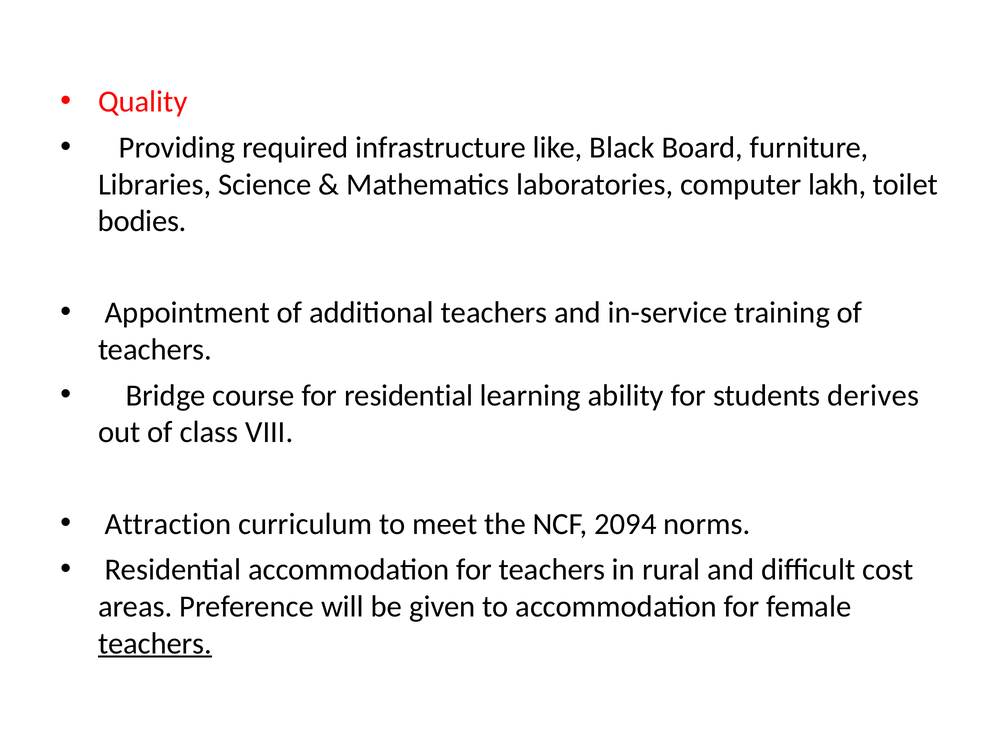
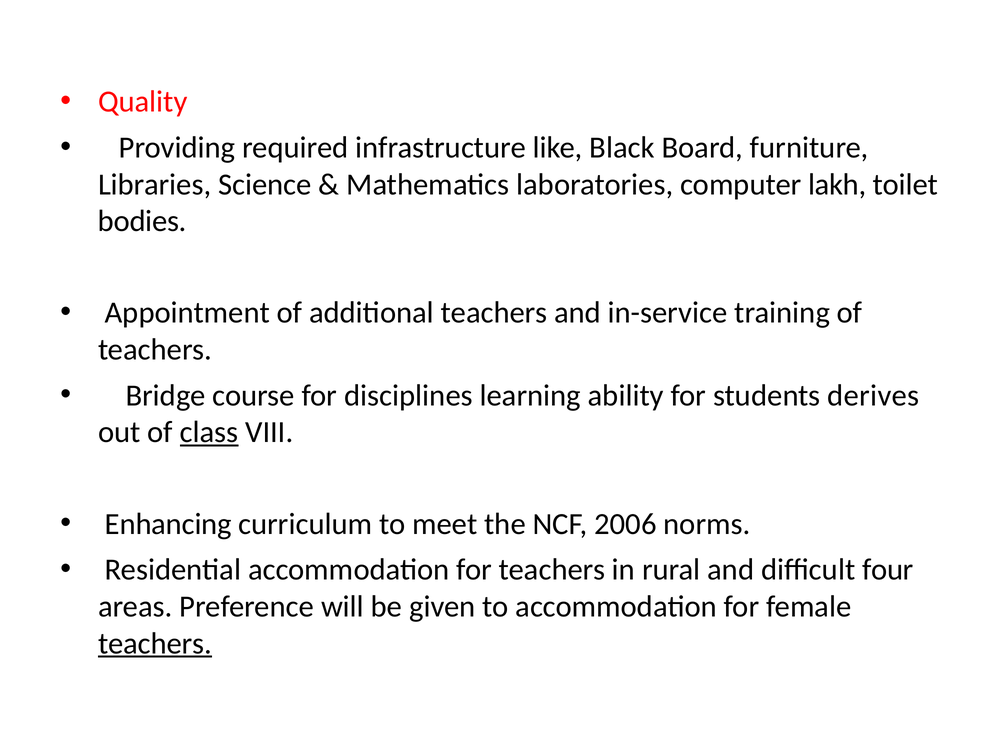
for residential: residential -> disciplines
class underline: none -> present
Attraction: Attraction -> Enhancing
2094: 2094 -> 2006
cost: cost -> four
